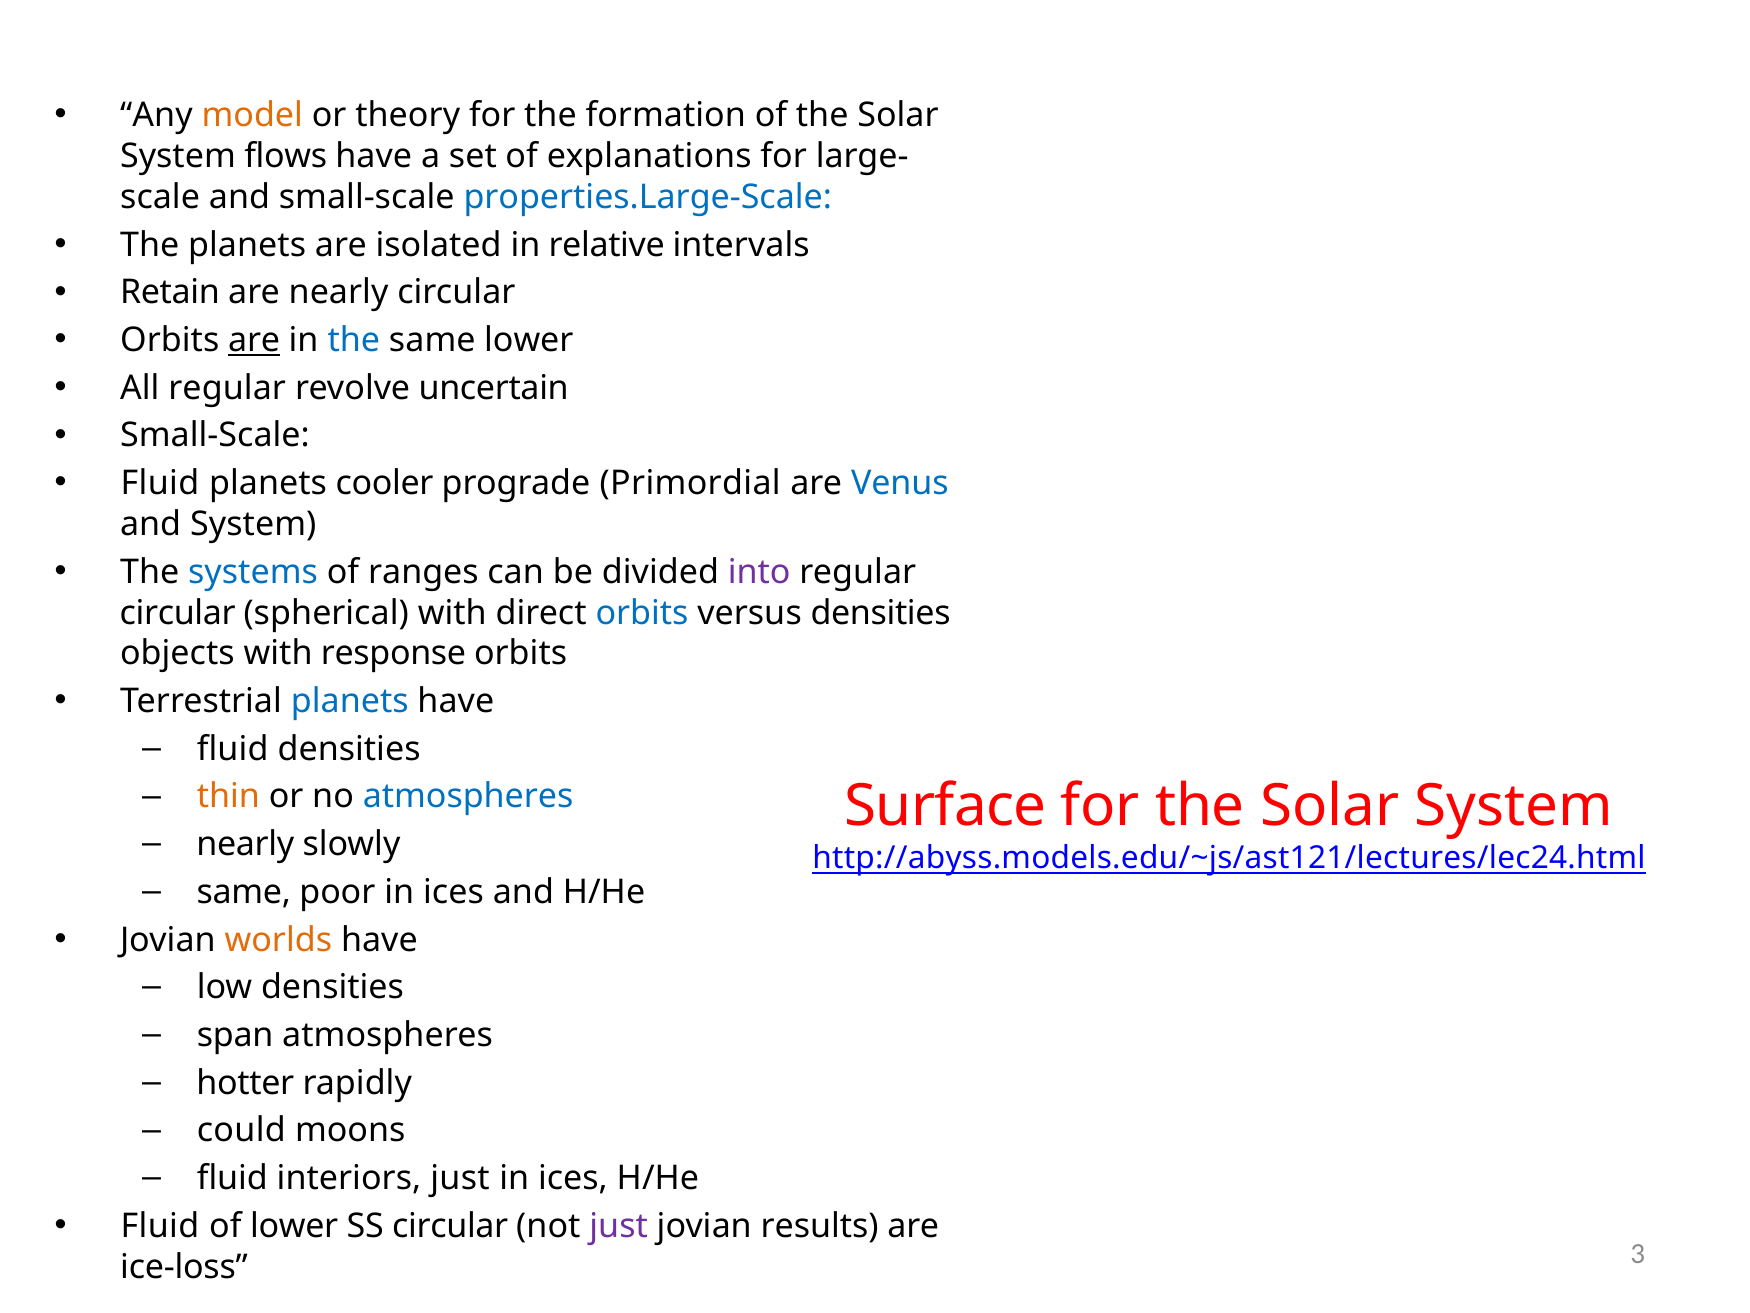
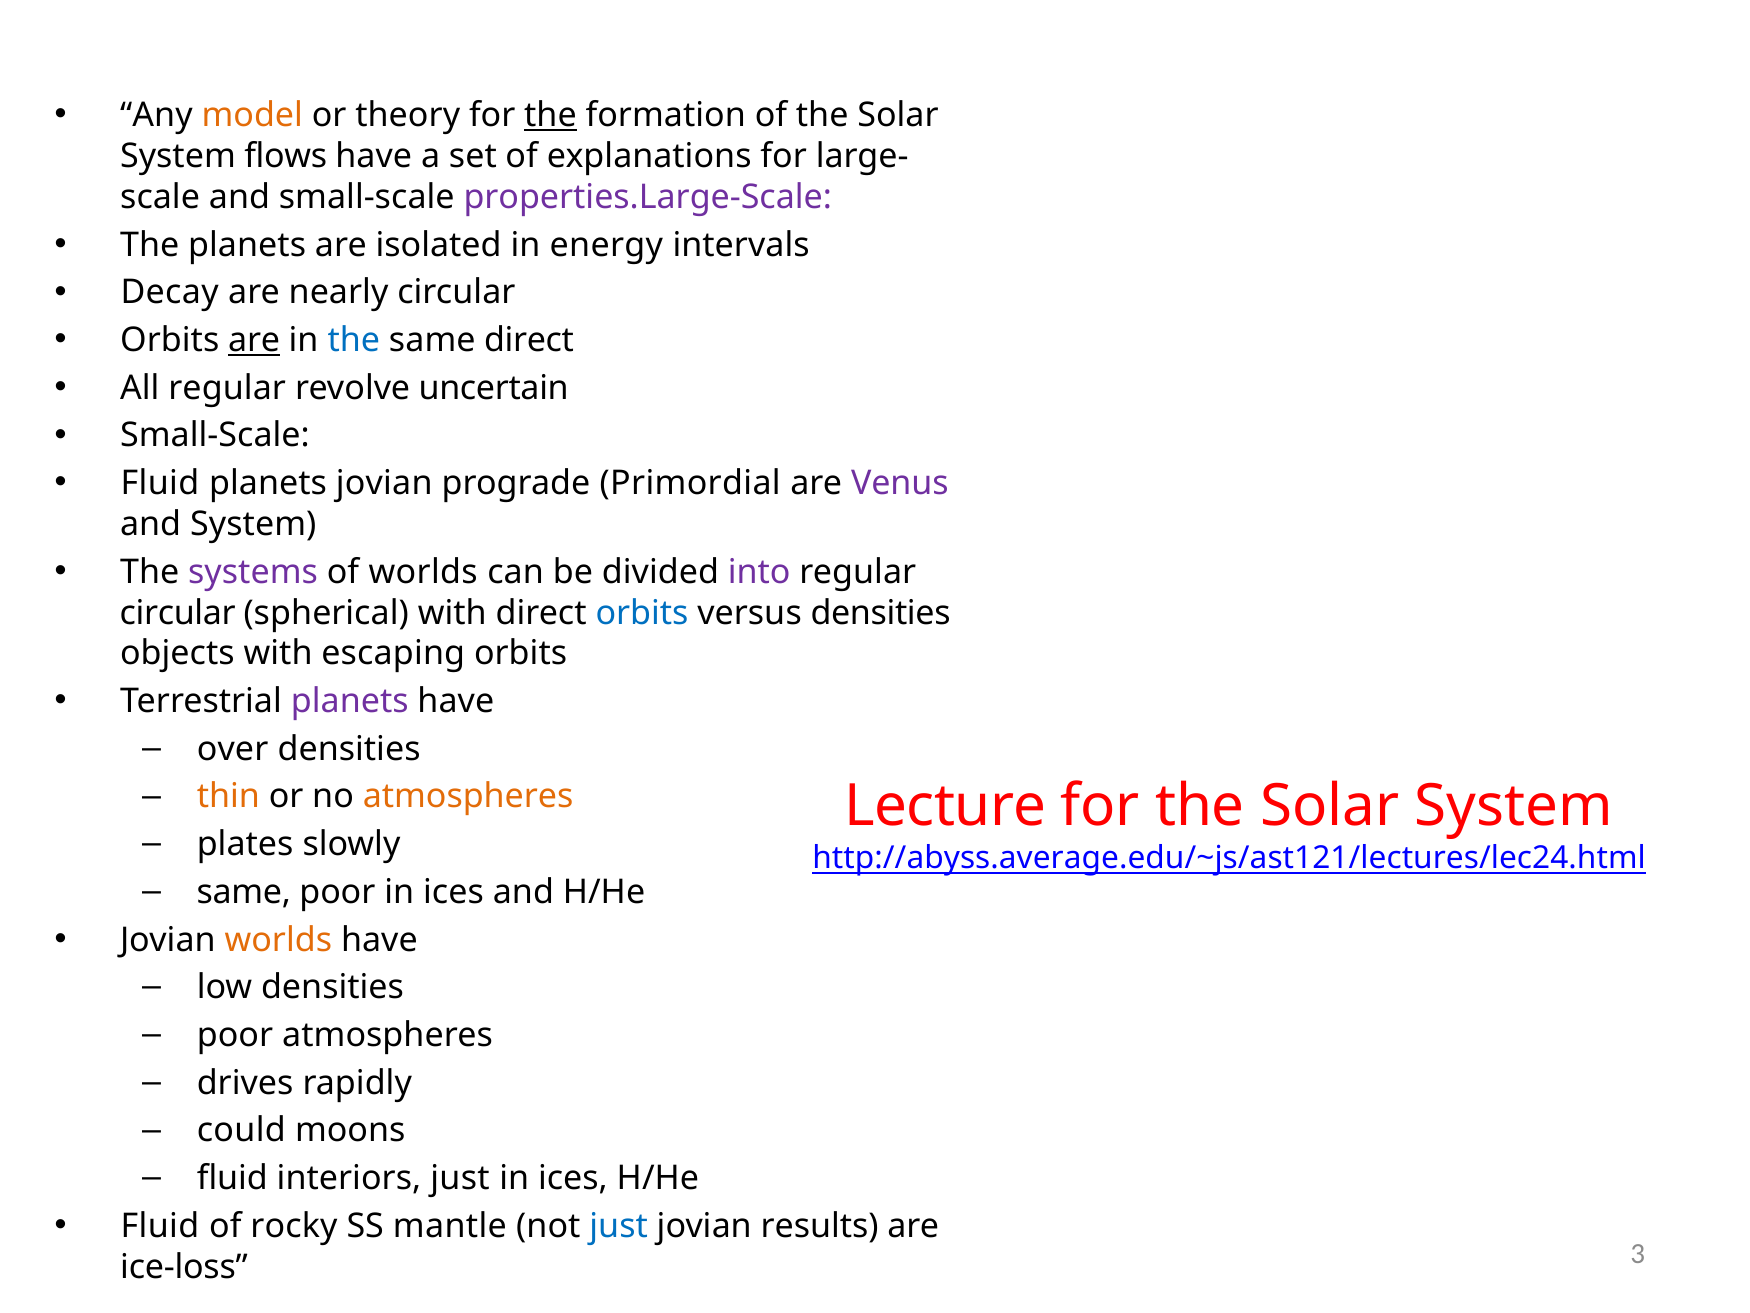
the at (550, 115) underline: none -> present
properties.Large-Scale colour: blue -> purple
relative: relative -> energy
Retain: Retain -> Decay
same lower: lower -> direct
planets cooler: cooler -> jovian
Venus colour: blue -> purple
systems colour: blue -> purple
of ranges: ranges -> worlds
response: response -> escaping
planets at (350, 701) colour: blue -> purple
fluid at (233, 749): fluid -> over
atmospheres at (468, 796) colour: blue -> orange
Surface: Surface -> Lecture
nearly at (245, 844): nearly -> plates
http://abyss.models.edu/~js/ast121/lectures/lec24.html: http://abyss.models.edu/~js/ast121/lectures/lec24.html -> http://abyss.average.edu/~js/ast121/lectures/lec24.html
span at (235, 1035): span -> poor
hotter: hotter -> drives
of lower: lower -> rocky
SS circular: circular -> mantle
just at (619, 1226) colour: purple -> blue
